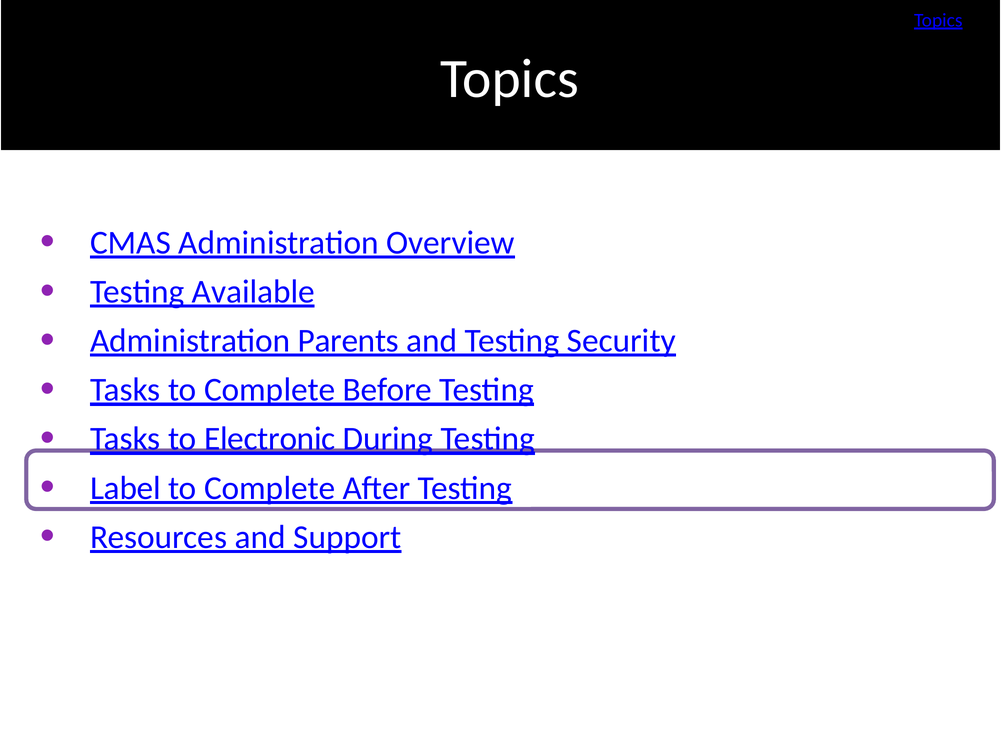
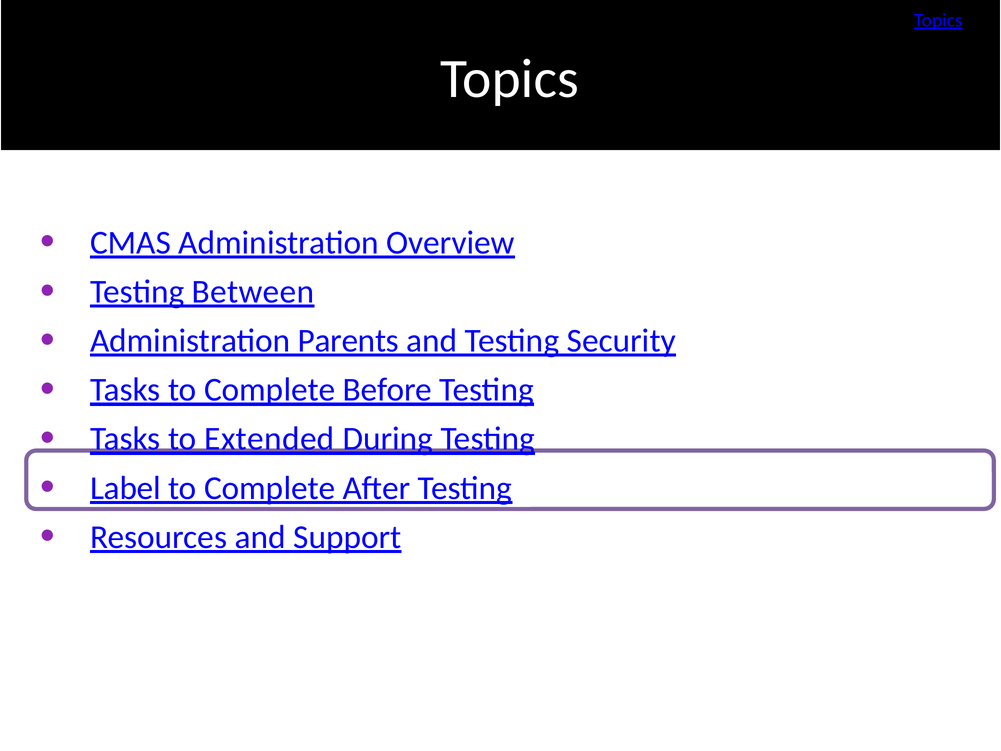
Available: Available -> Between
Electronic: Electronic -> Extended
